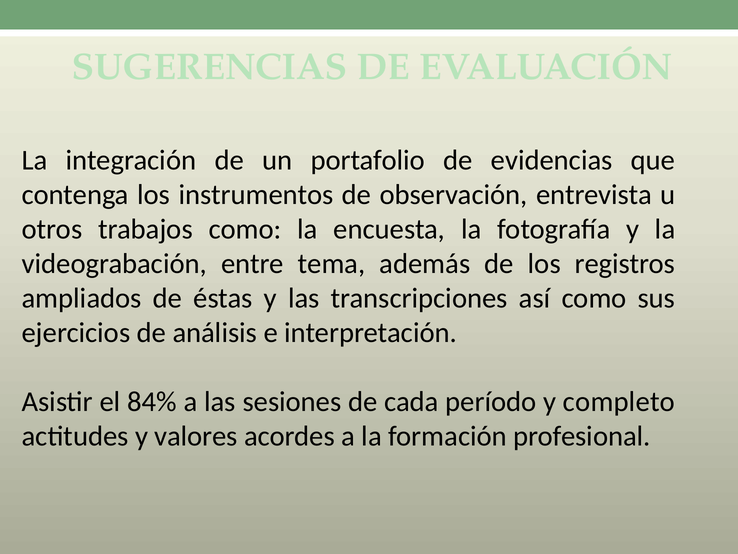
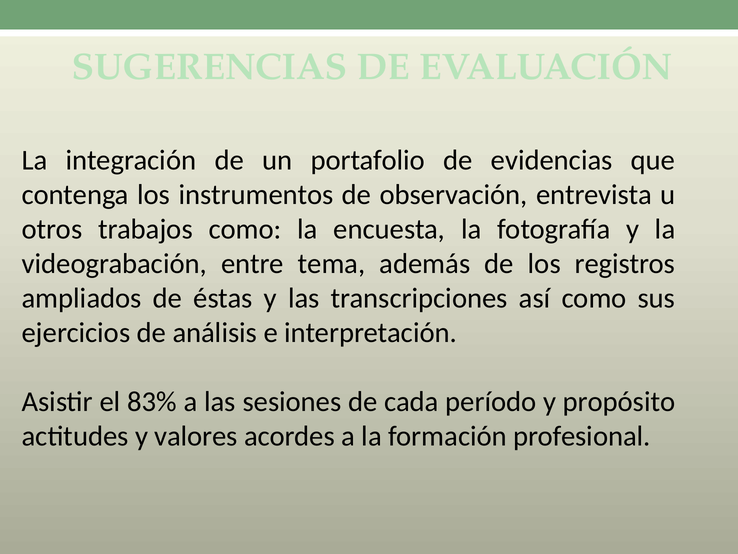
84%: 84% -> 83%
completo: completo -> propósito
